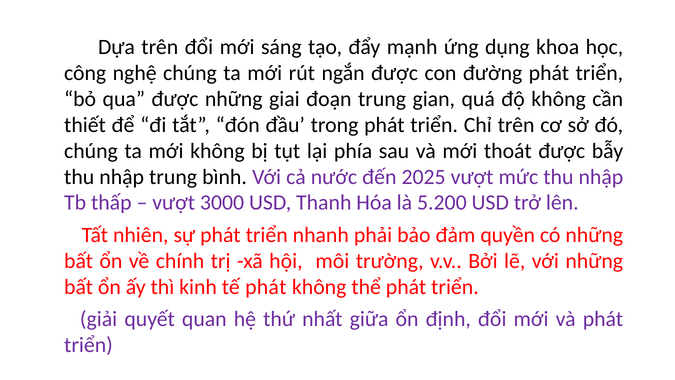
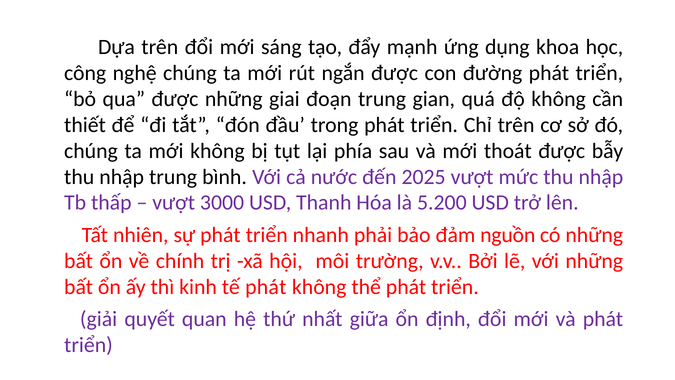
quyền: quyền -> nguồn
